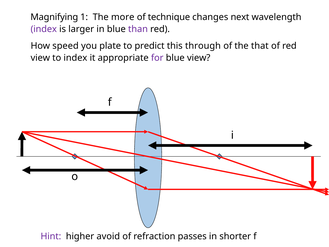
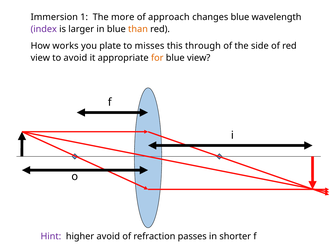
Magnifying: Magnifying -> Immersion
technique: technique -> approach
changes next: next -> blue
than colour: purple -> orange
speed: speed -> works
predict: predict -> misses
that: that -> side
to index: index -> avoid
for colour: purple -> orange
